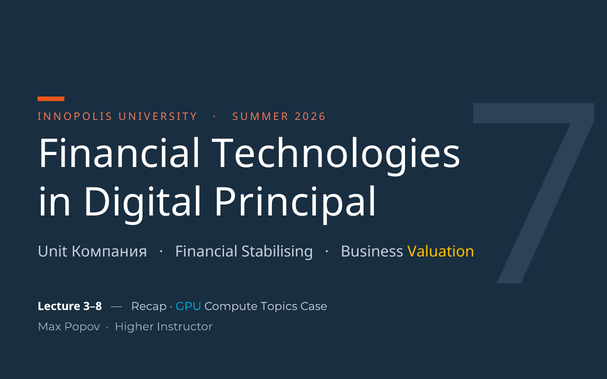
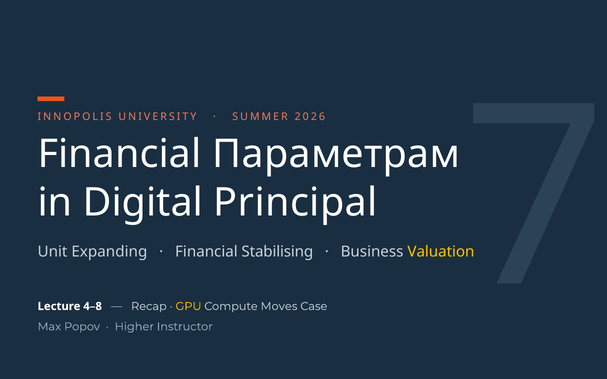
Technologies: Technologies -> Параметрам
Компания: Компания -> Expanding
3–8: 3–8 -> 4–8
GPU colour: light blue -> yellow
Topics: Topics -> Moves
